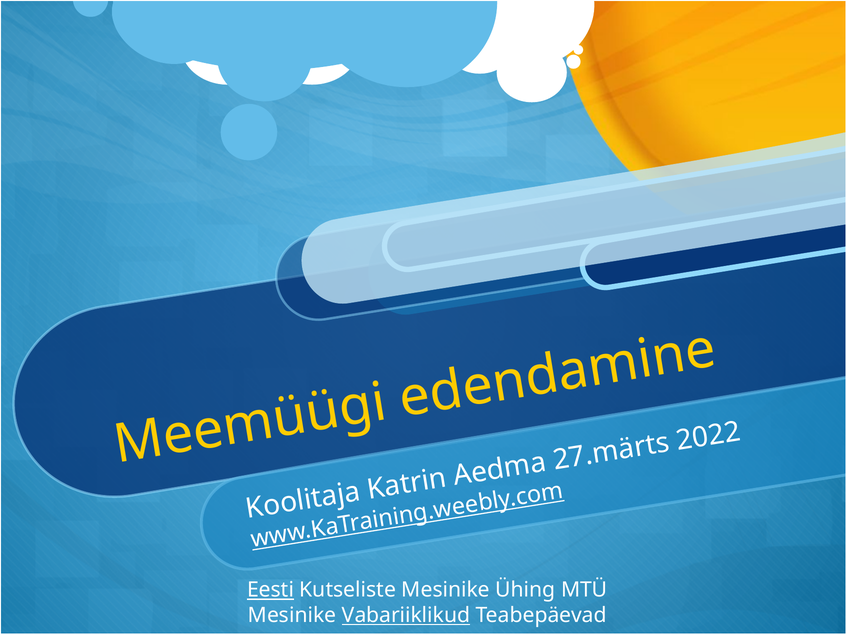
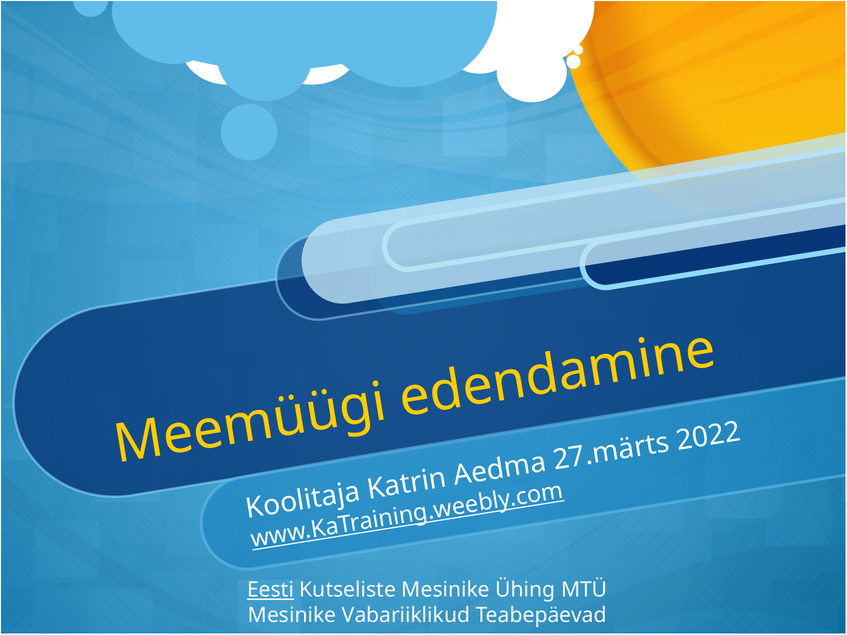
Vabariiklikud underline: present -> none
